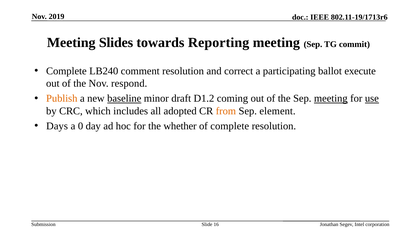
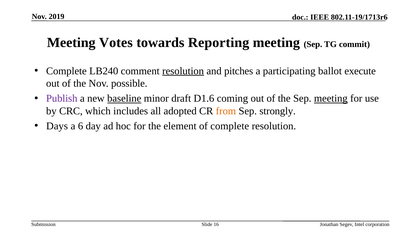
Slides: Slides -> Votes
resolution at (183, 71) underline: none -> present
correct: correct -> pitches
respond: respond -> possible
Publish colour: orange -> purple
D1.2: D1.2 -> D1.6
use underline: present -> none
element: element -> strongly
0: 0 -> 6
whether: whether -> element
